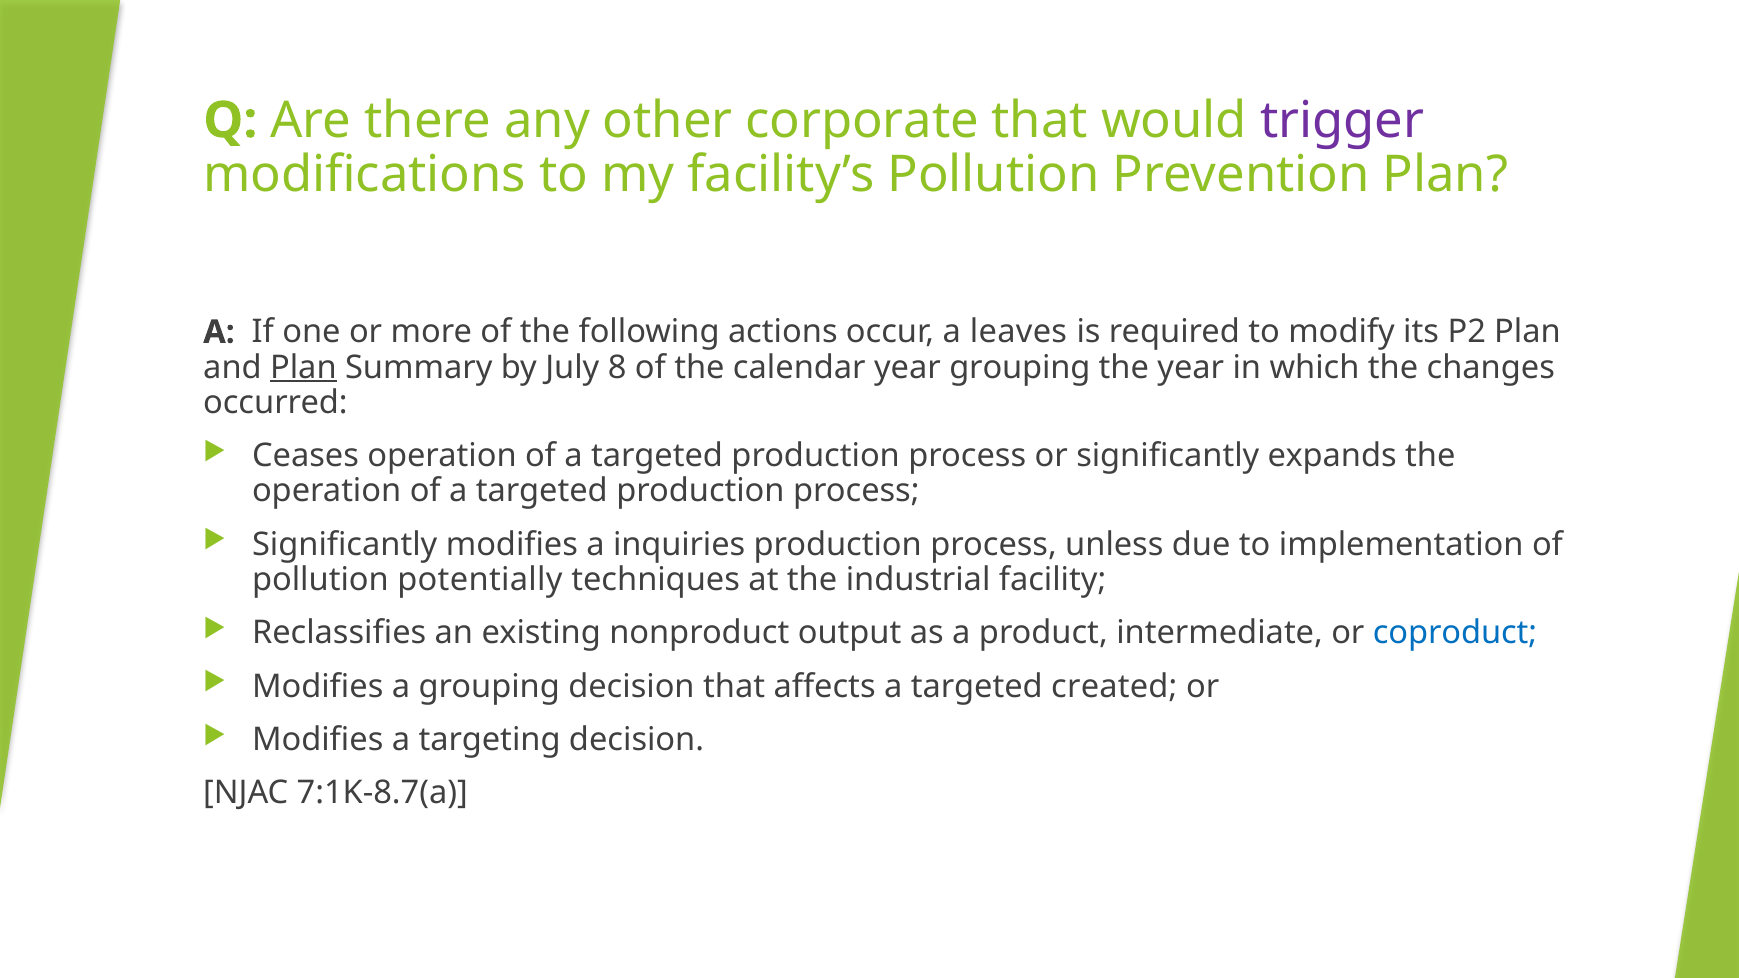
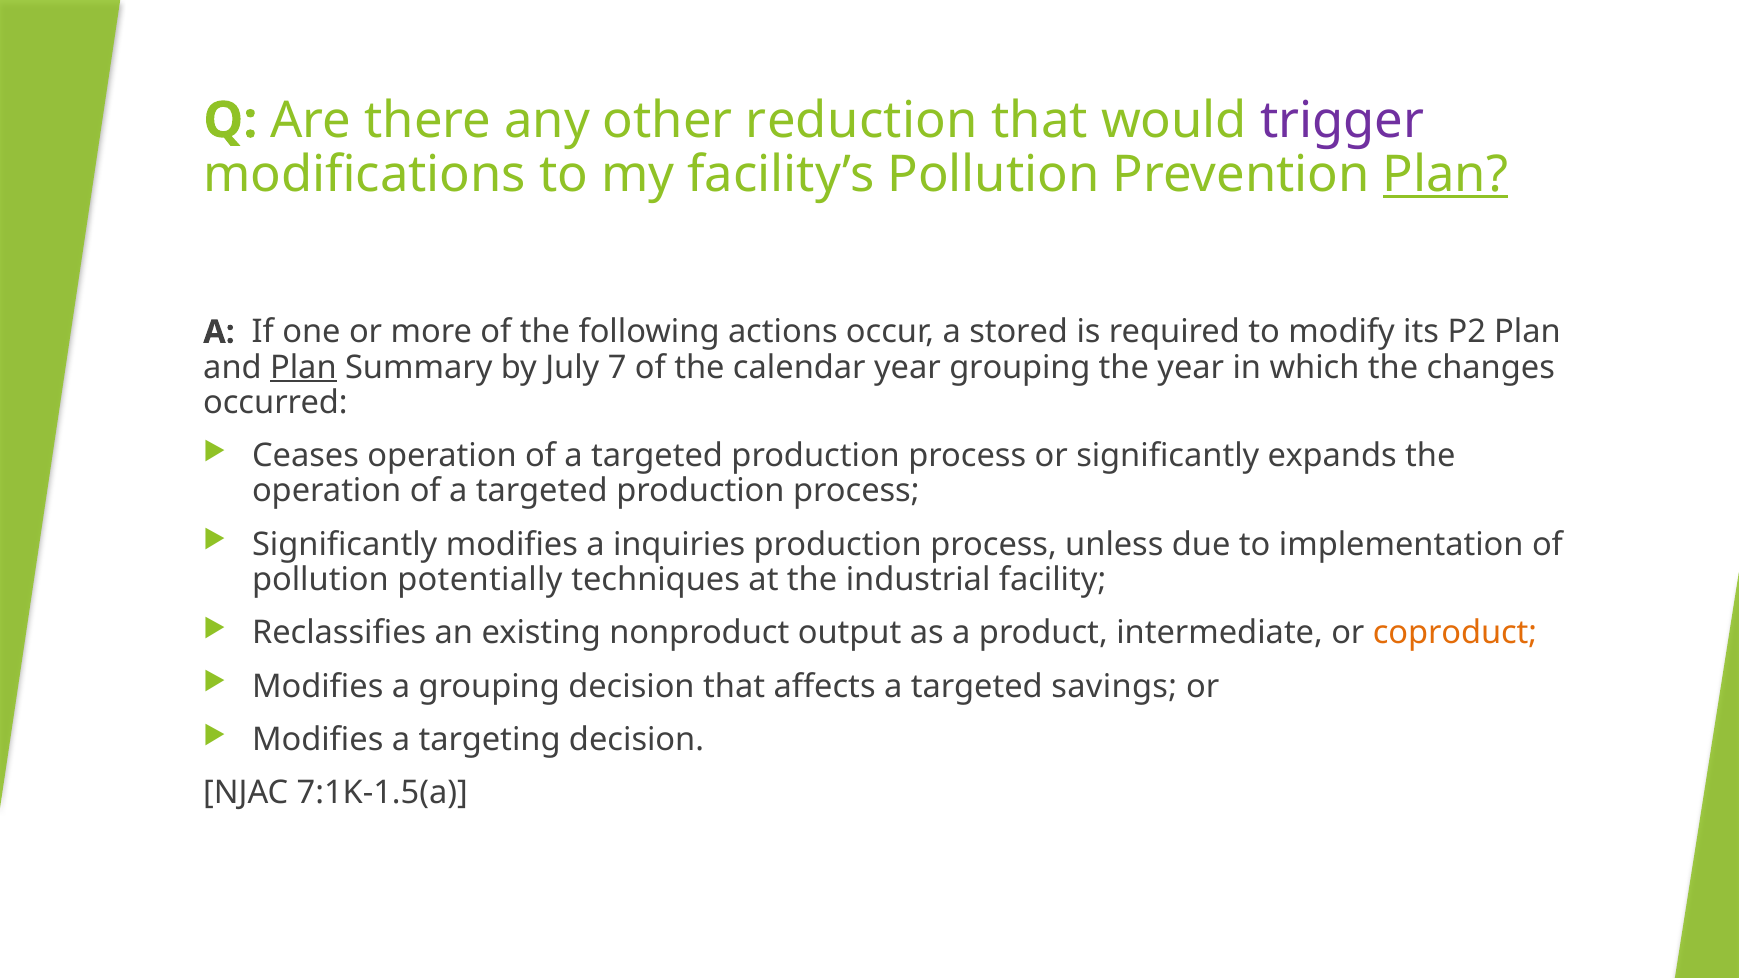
corporate: corporate -> reduction
Plan at (1446, 175) underline: none -> present
leaves: leaves -> stored
8: 8 -> 7
coproduct colour: blue -> orange
created: created -> savings
7:1K-8.7(a: 7:1K-8.7(a -> 7:1K-1.5(a
